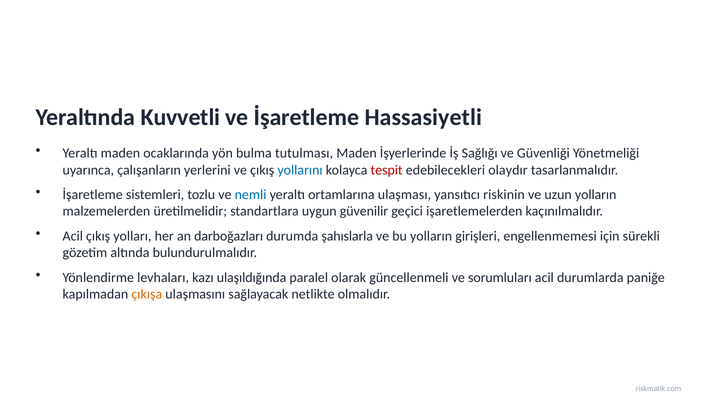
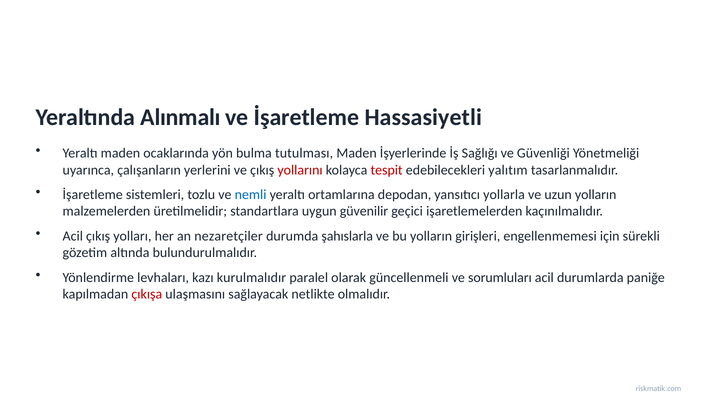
Kuvvetli: Kuvvetli -> Alınmalı
yollarını colour: blue -> red
olaydır: olaydır -> yalıtım
ulaşması: ulaşması -> depodan
riskinin: riskinin -> yollarla
darboğazları: darboğazları -> nezaretçiler
ulaşıldığında: ulaşıldığında -> kurulmalıdır
çıkışa colour: orange -> red
